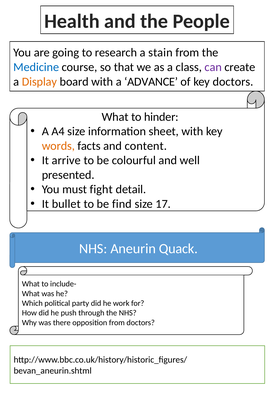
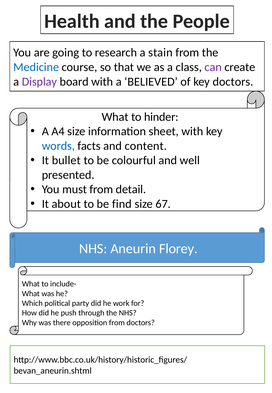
Display colour: orange -> purple
ADVANCE: ADVANCE -> BELIEVED
words colour: orange -> blue
arrive: arrive -> bullet
must fight: fight -> from
bullet: bullet -> about
17: 17 -> 67
Quack: Quack -> Florey
